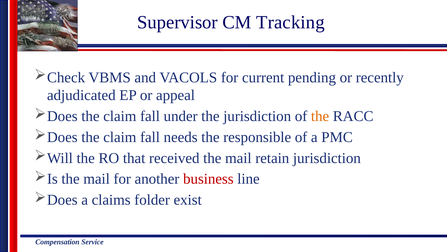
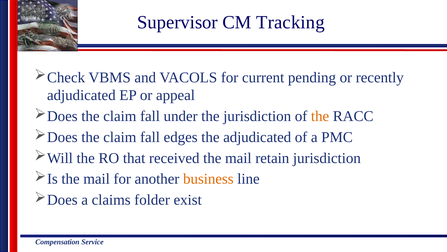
needs: needs -> edges
the responsible: responsible -> adjudicated
business colour: red -> orange
